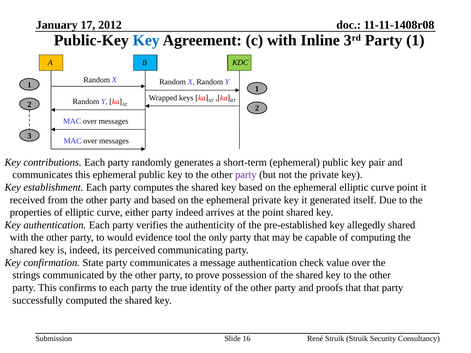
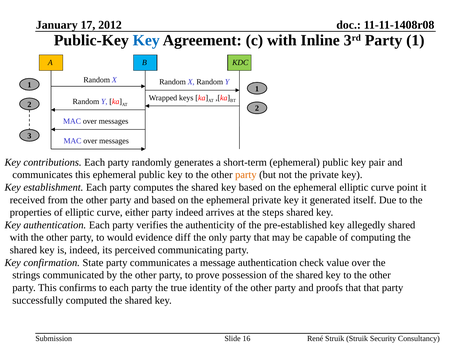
party at (246, 175) colour: purple -> orange
the point: point -> steps
tool: tool -> diff
